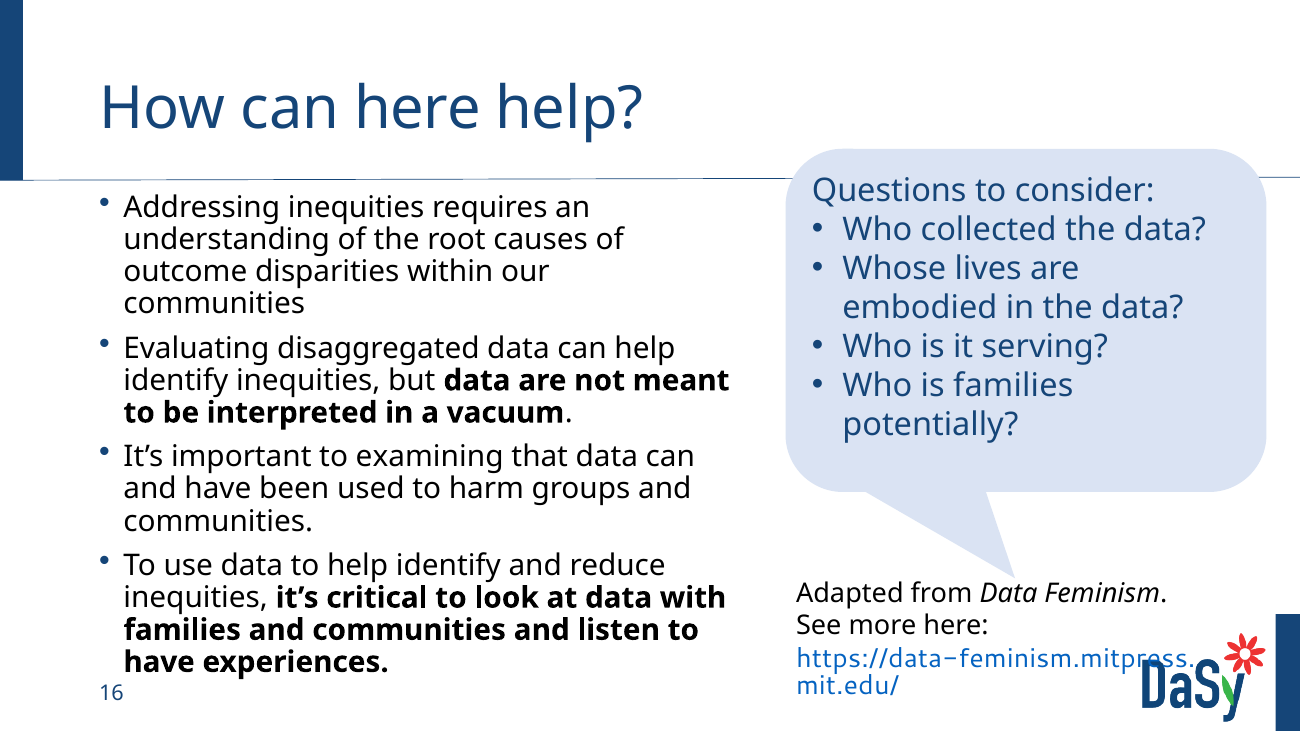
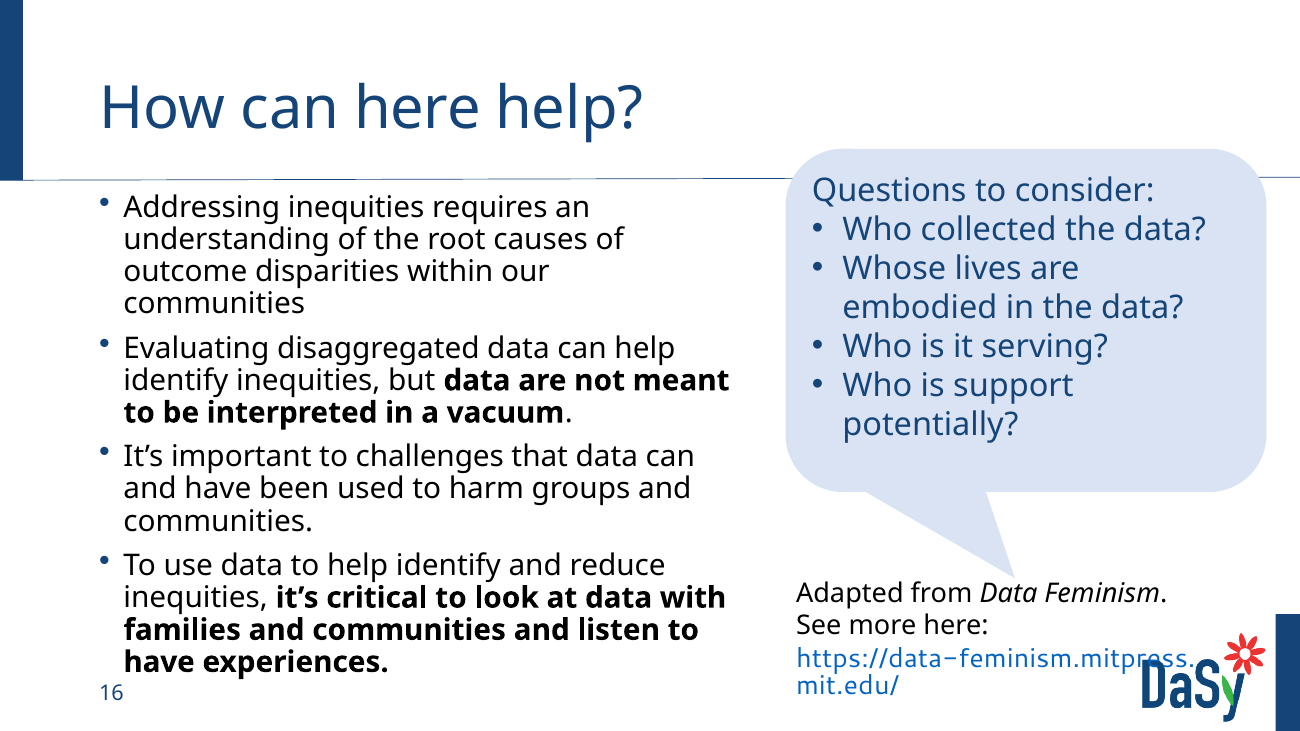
is families: families -> support
examining: examining -> challenges
